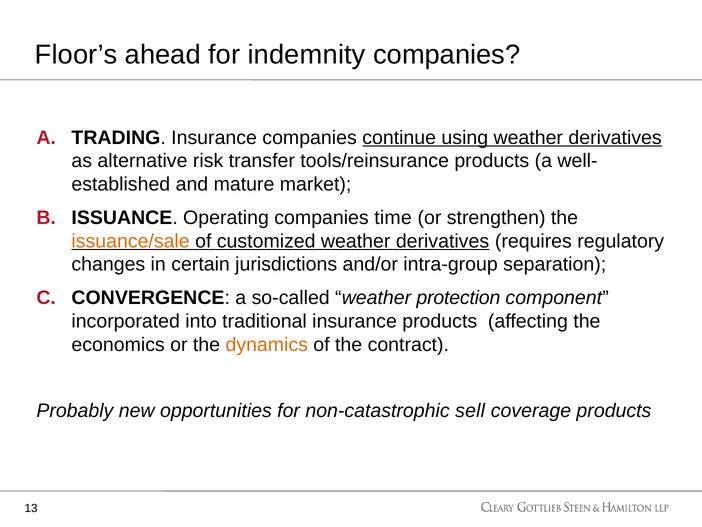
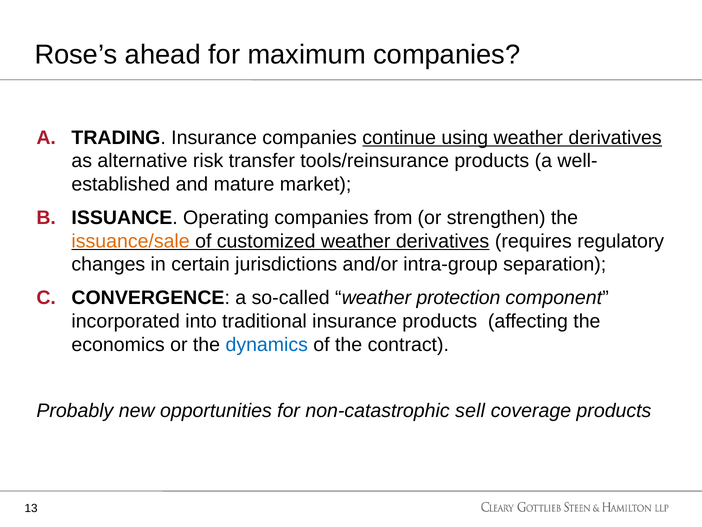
Floor’s: Floor’s -> Rose’s
indemnity: indemnity -> maximum
time: time -> from
dynamics colour: orange -> blue
